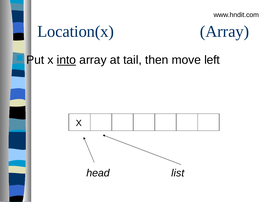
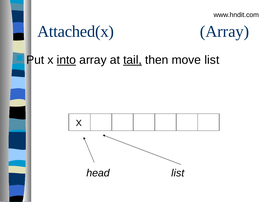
Location(x: Location(x -> Attached(x
tail underline: none -> present
move left: left -> list
